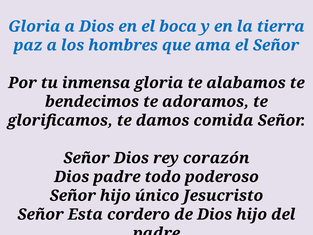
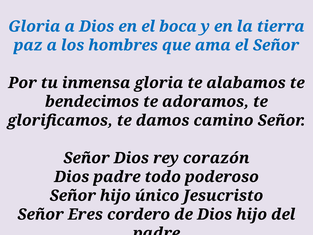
comida: comida -> camino
Esta: Esta -> Eres
